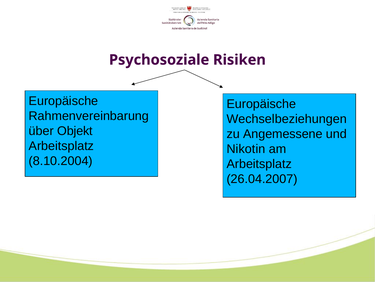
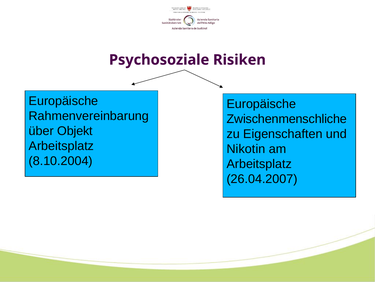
Wechselbeziehungen: Wechselbeziehungen -> Zwischenmenschliche
Angemessene: Angemessene -> Eigenschaften
